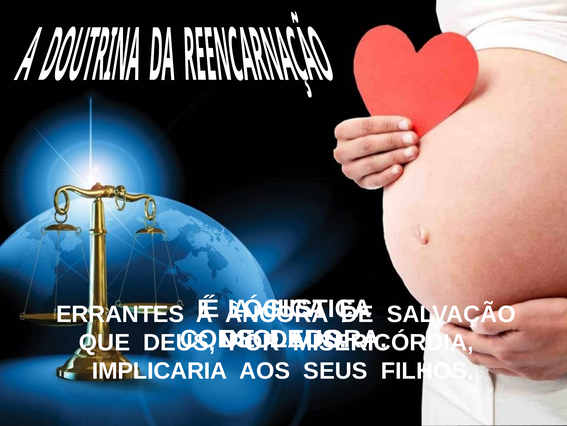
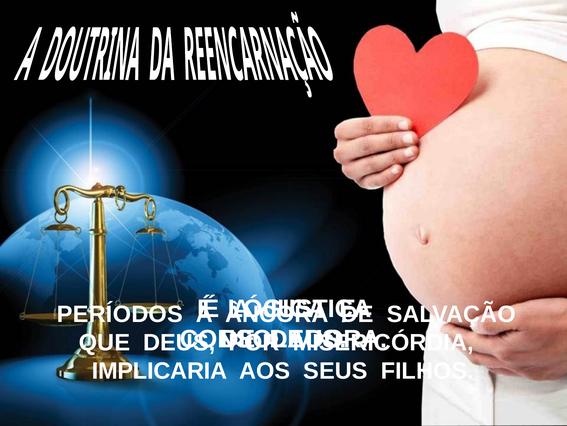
ERRANTES: ERRANTES -> PERÍODOS
